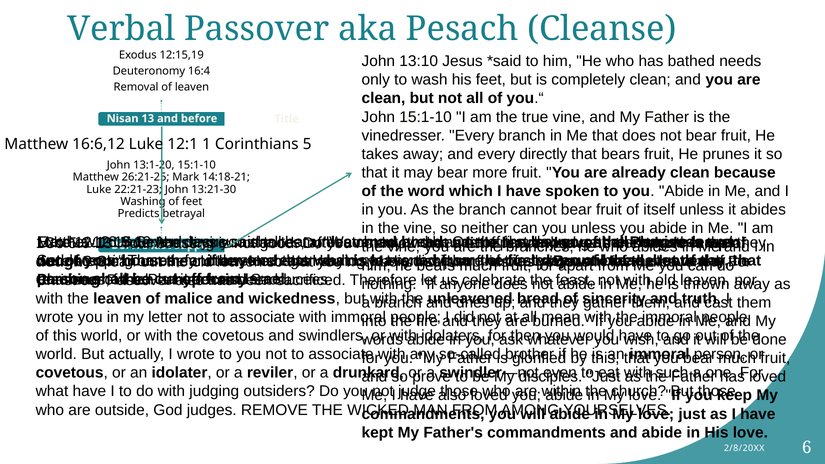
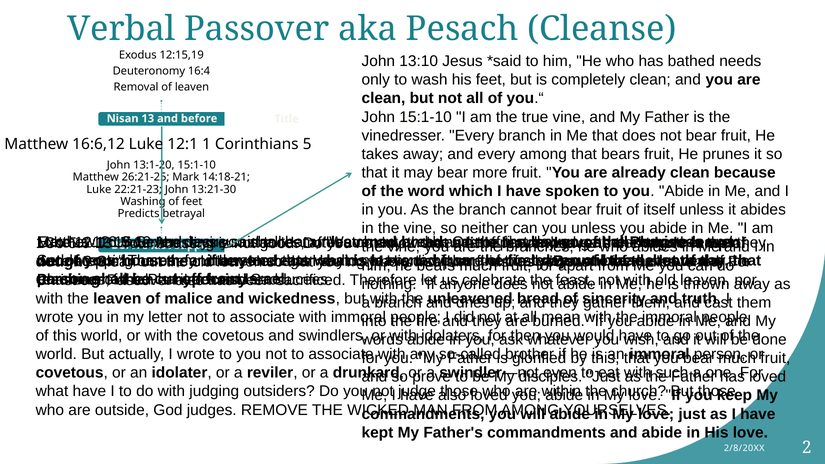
every directly: directly -> among
6: 6 -> 2
